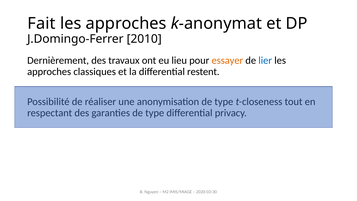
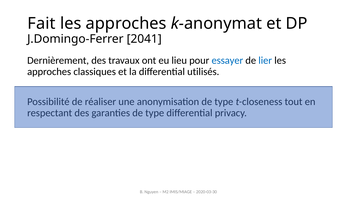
2010: 2010 -> 2041
essayer colour: orange -> blue
restent: restent -> utilisés
